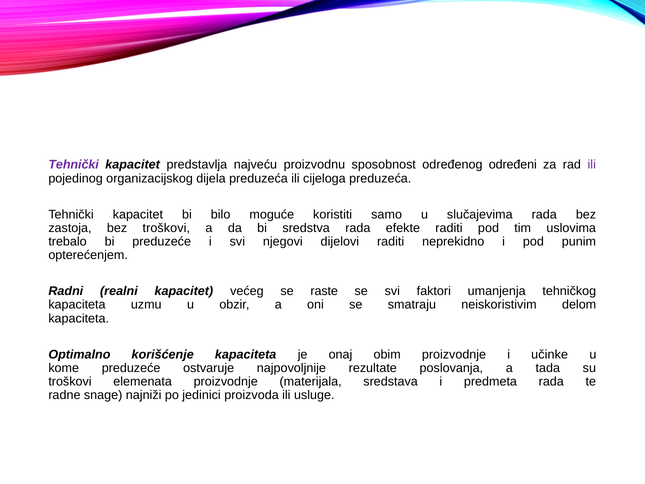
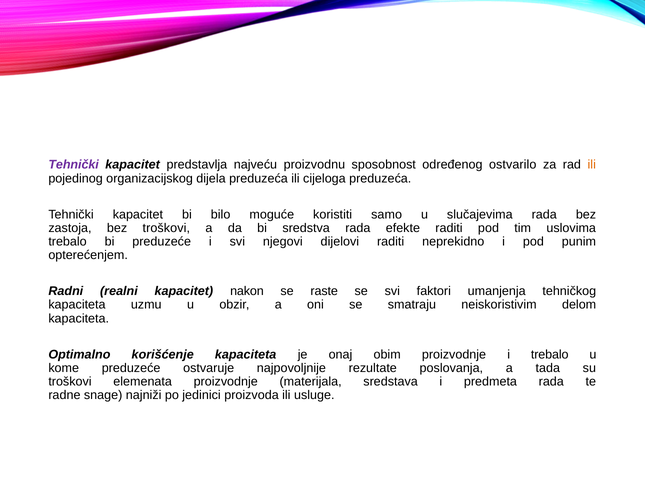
određeni: određeni -> ostvarilo
ili at (592, 165) colour: purple -> orange
većeg: većeg -> nakon
i učinke: učinke -> trebalo
